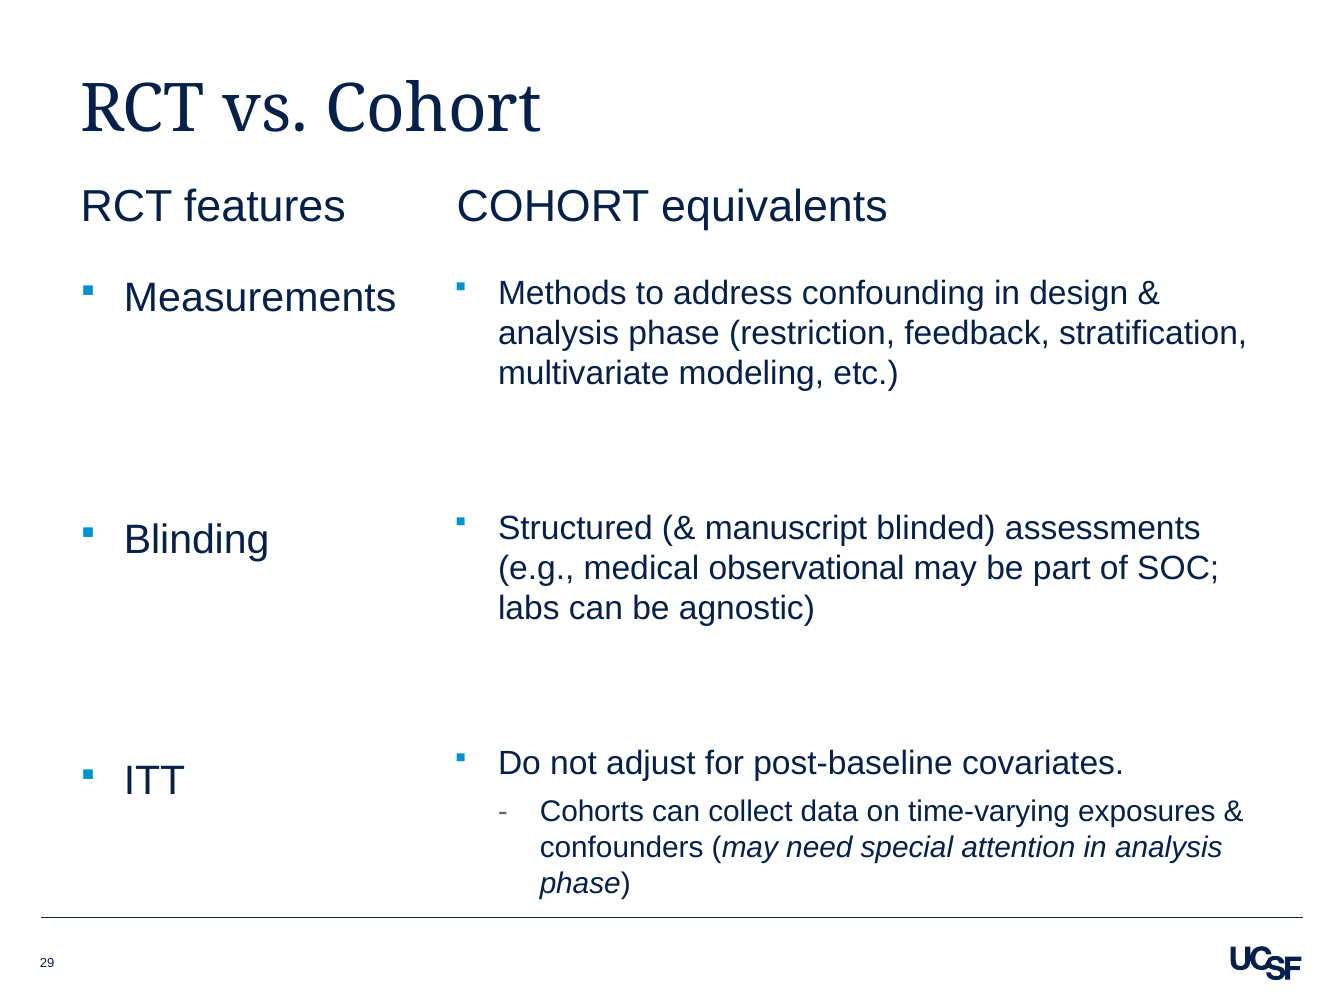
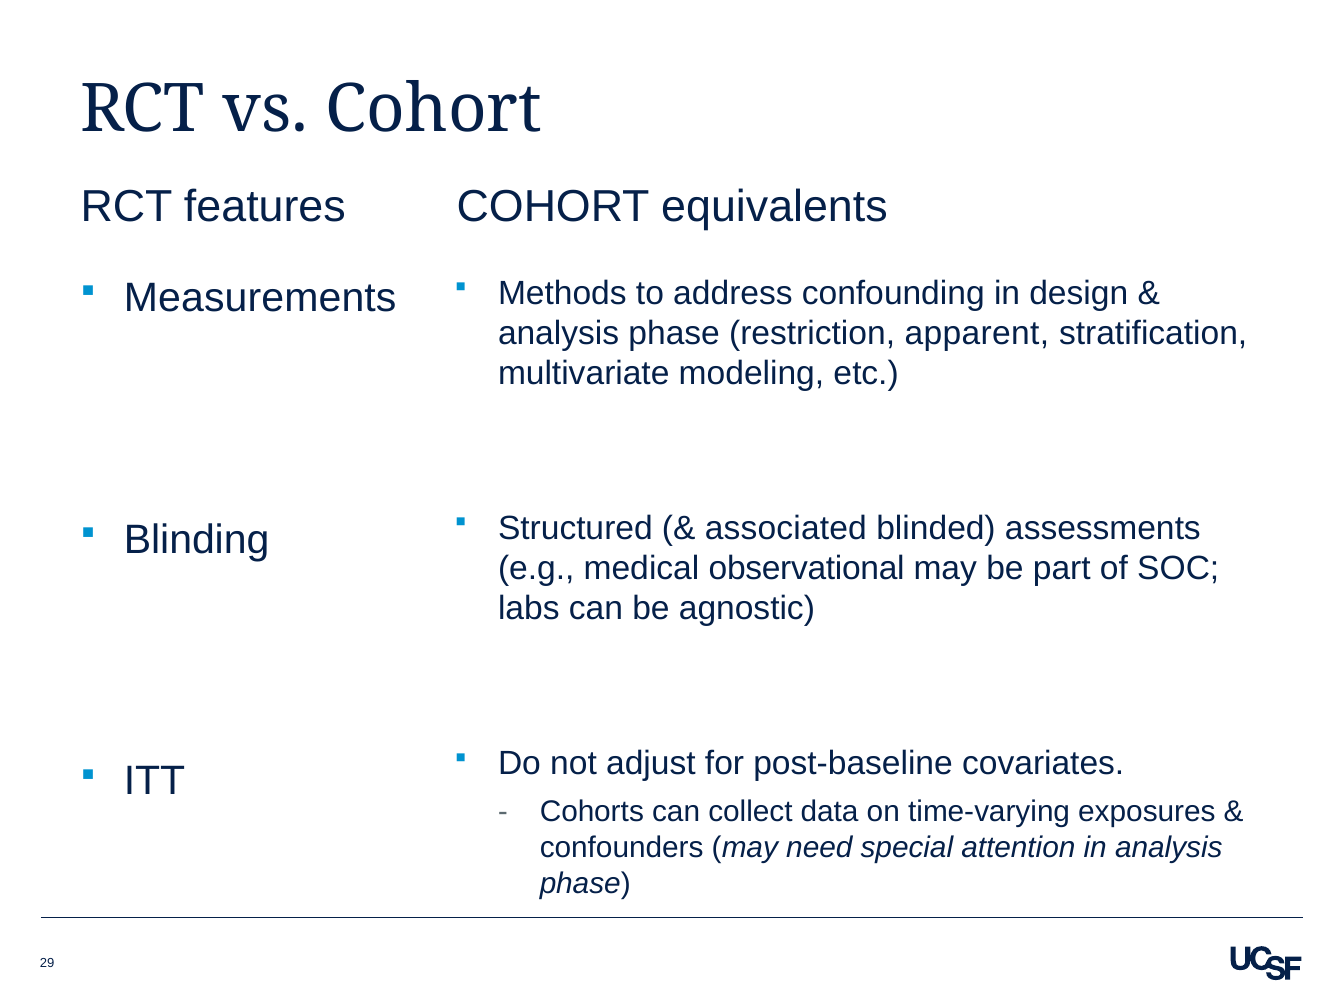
feedback: feedback -> apparent
manuscript: manuscript -> associated
